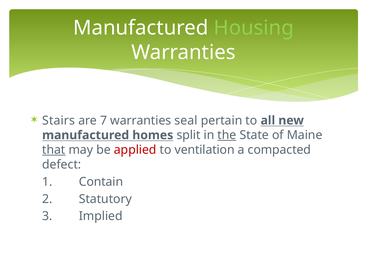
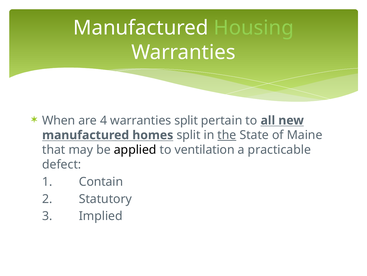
Stairs: Stairs -> When
7: 7 -> 4
warranties seal: seal -> split
that underline: present -> none
applied colour: red -> black
compacted: compacted -> practicable
